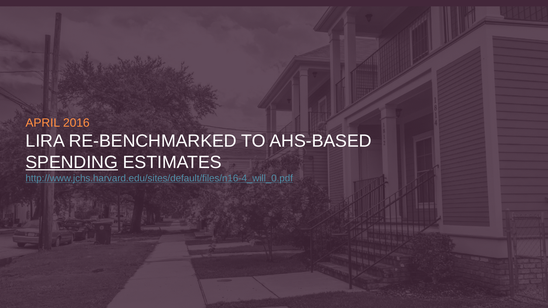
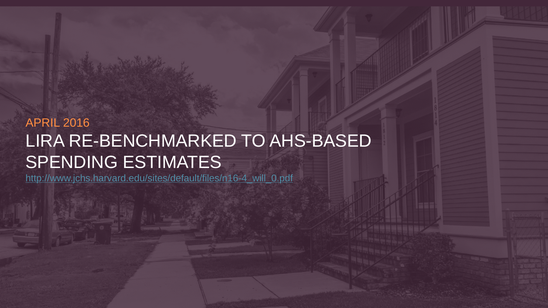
SPENDING underline: present -> none
